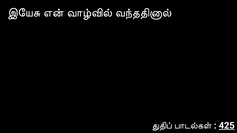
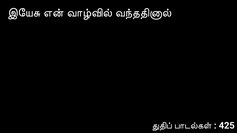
425 underline: present -> none
